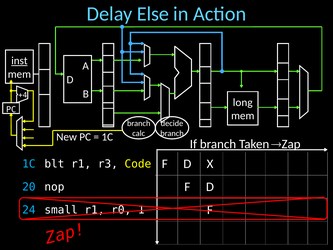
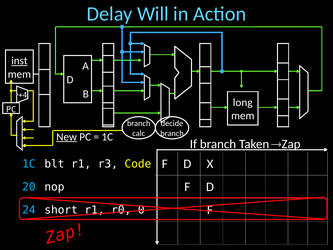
Else: Else -> Will
New underline: none -> present
small: small -> short
1: 1 -> 0
